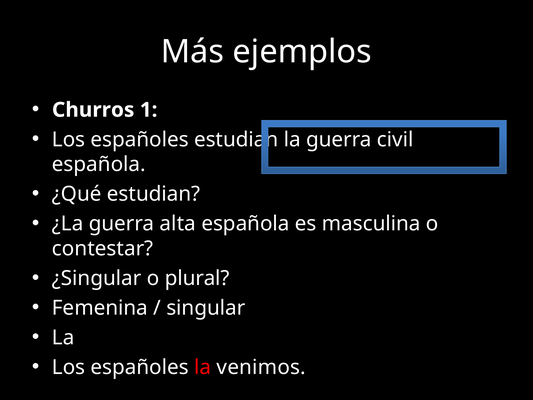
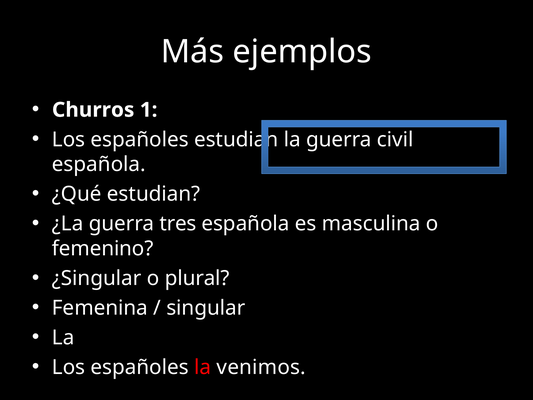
alta: alta -> tres
contestar: contestar -> femenino
